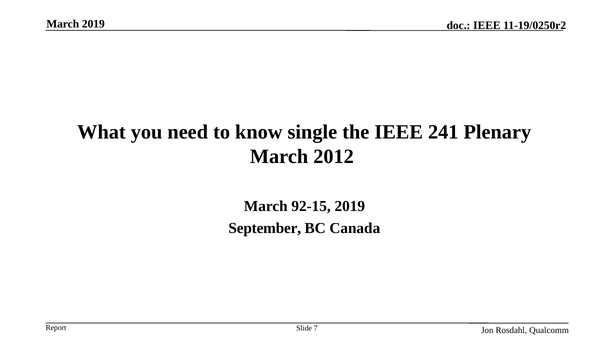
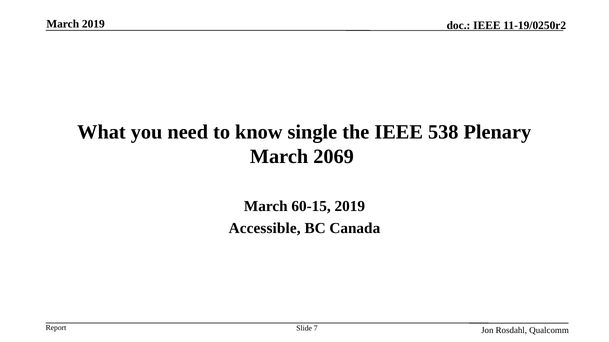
241: 241 -> 538
2012: 2012 -> 2069
92-15: 92-15 -> 60-15
September: September -> Accessible
